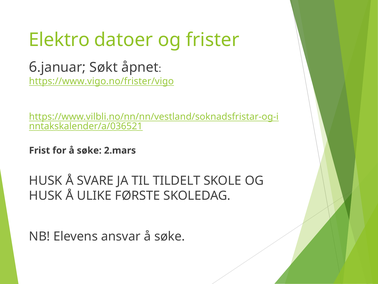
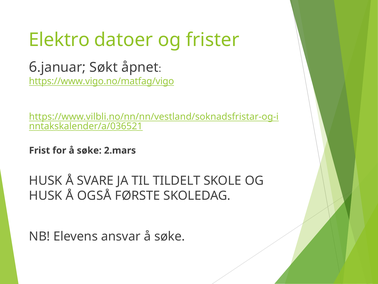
https://www.vigo.no/frister/vigo: https://www.vigo.no/frister/vigo -> https://www.vigo.no/matfag/vigo
ULIKE: ULIKE -> OGSÅ
